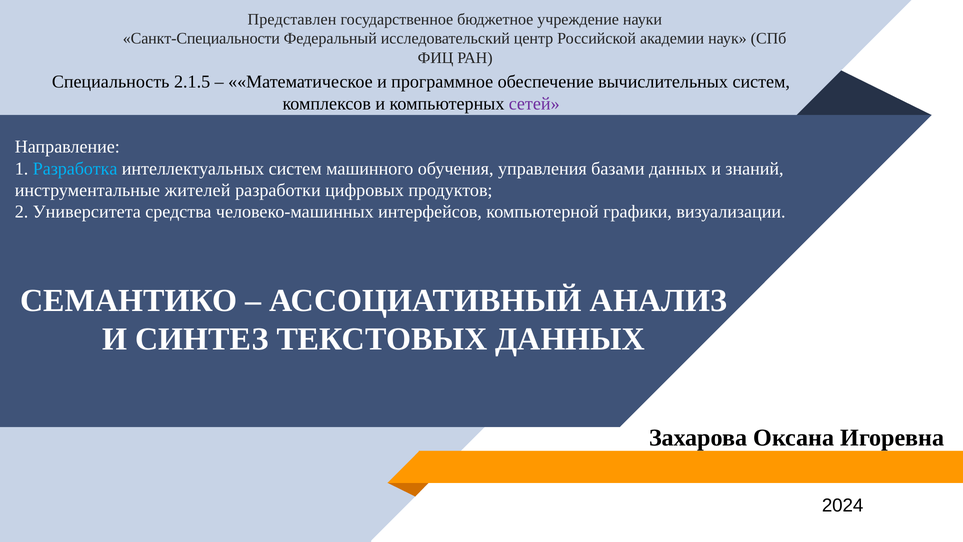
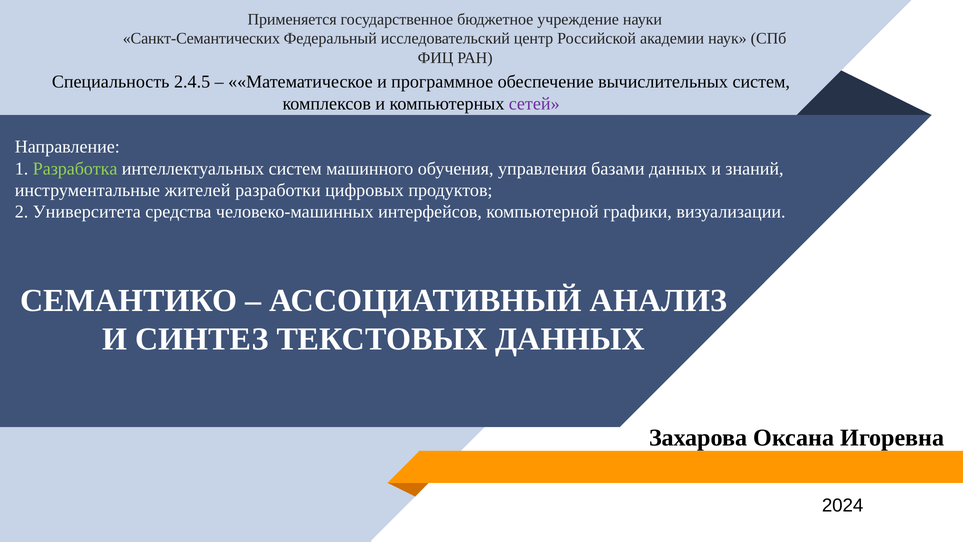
Представлен: Представлен -> Применяется
Санкт-Специальности: Санкт-Специальности -> Санкт-Семантических
2.1.5: 2.1.5 -> 2.4.5
Разработка colour: light blue -> light green
